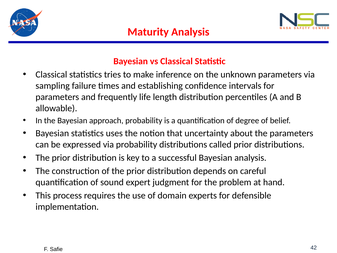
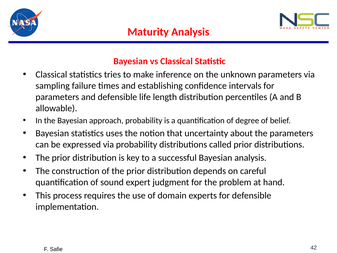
and frequently: frequently -> defensible
